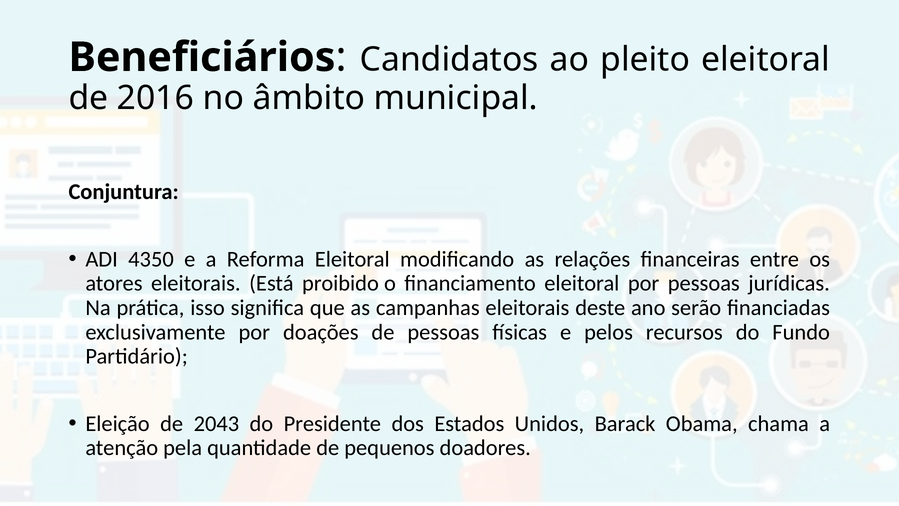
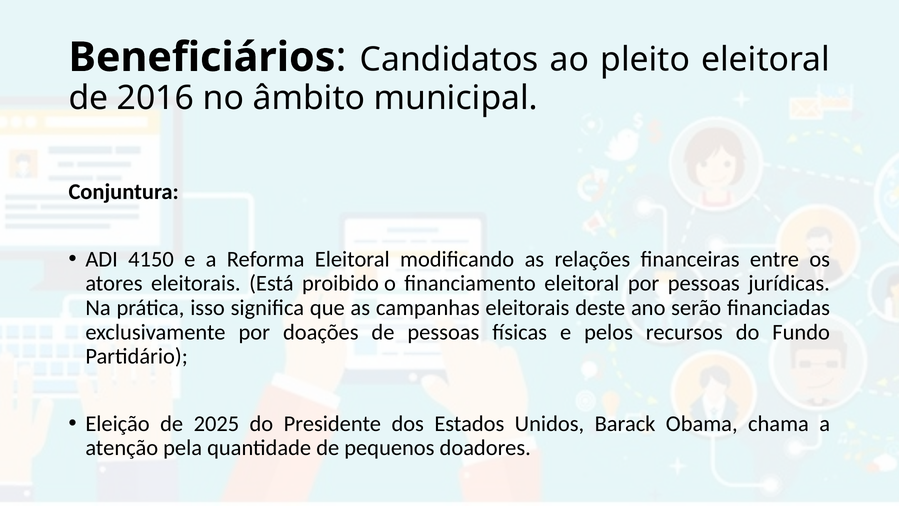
4350: 4350 -> 4150
2043: 2043 -> 2025
